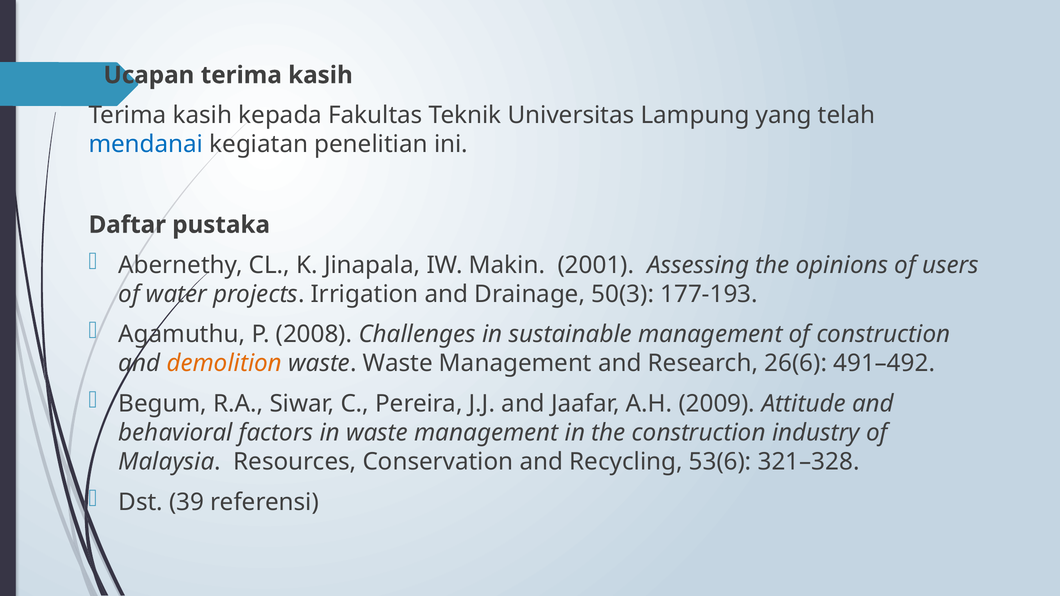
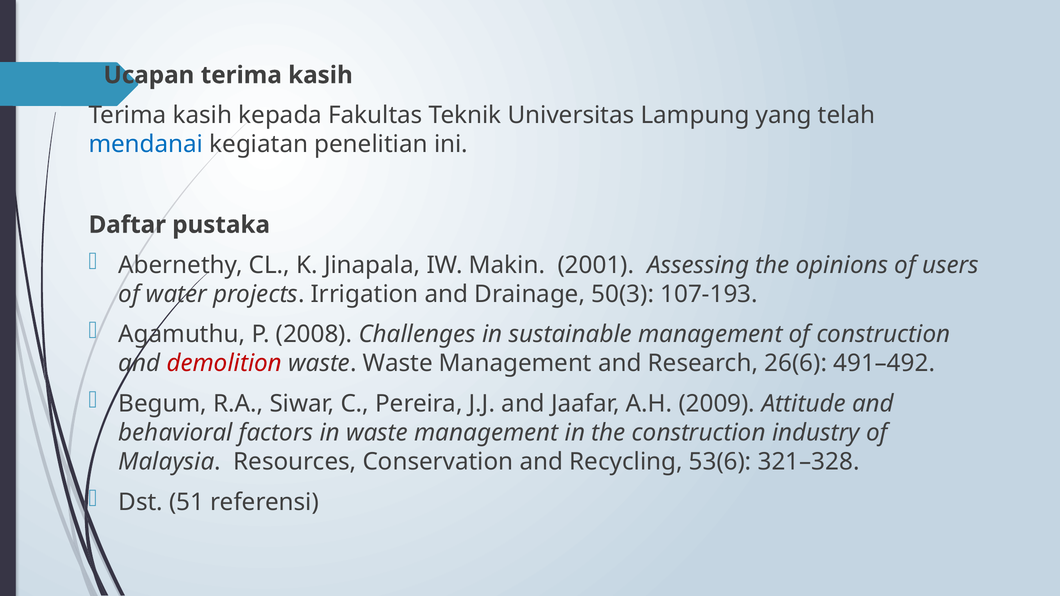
177-193: 177-193 -> 107-193
demolition colour: orange -> red
39: 39 -> 51
